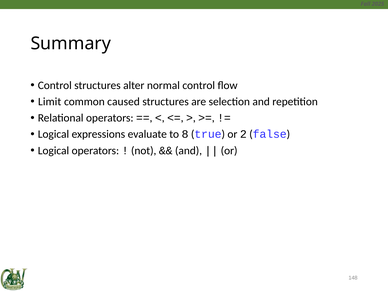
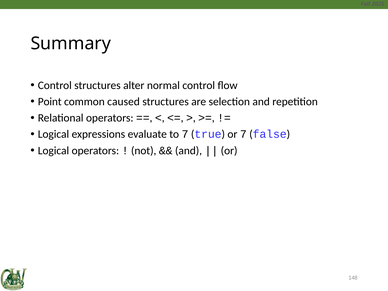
Limit: Limit -> Point
to 8: 8 -> 7
or 2: 2 -> 7
